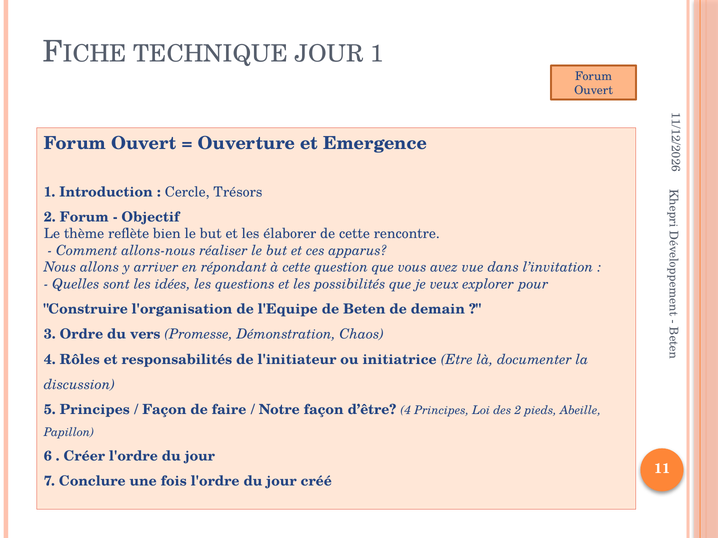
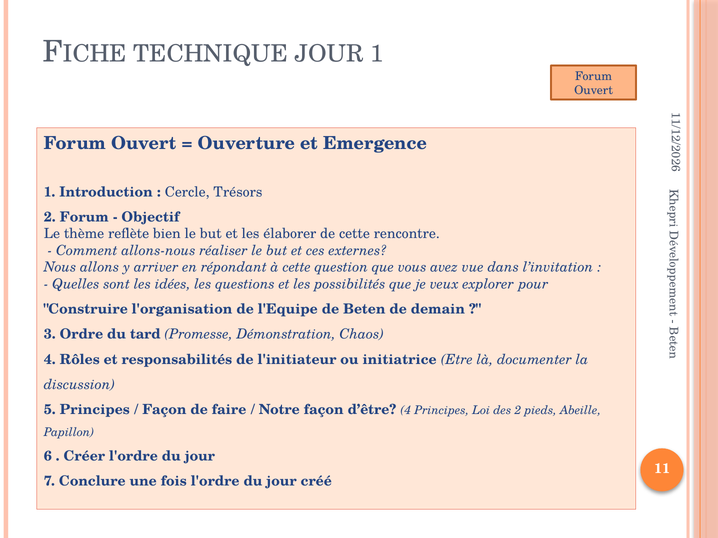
apparus: apparus -> externes
vers: vers -> tard
